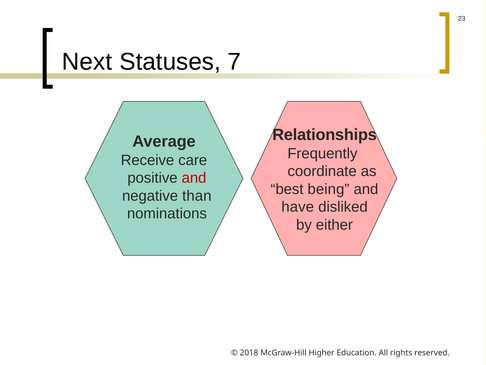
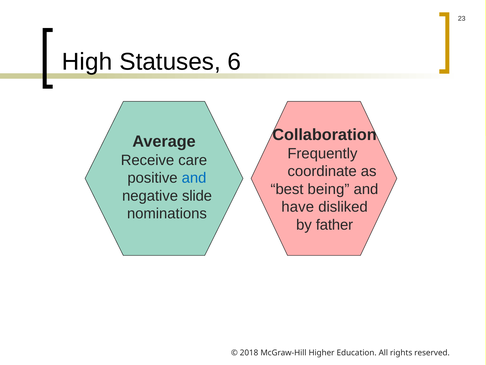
Next: Next -> High
7: 7 -> 6
Relationships: Relationships -> Collaboration
and at (194, 178) colour: red -> blue
than: than -> slide
either: either -> father
